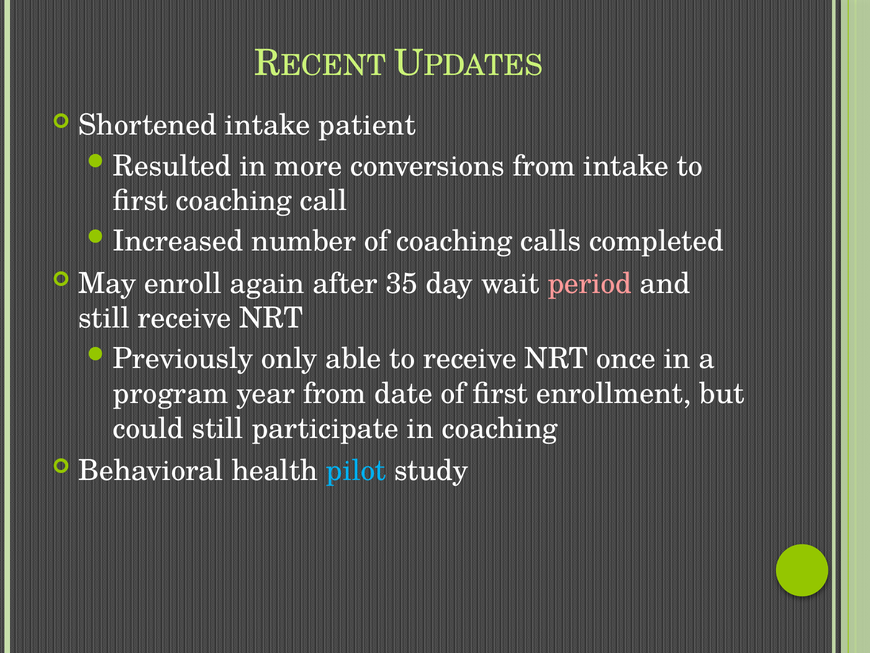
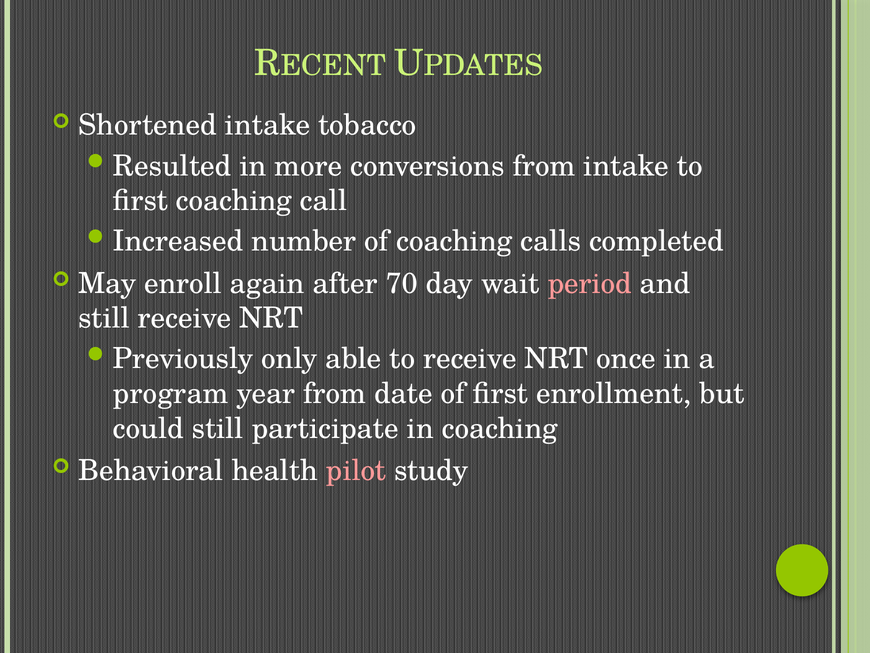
patient: patient -> tobacco
35: 35 -> 70
pilot colour: light blue -> pink
